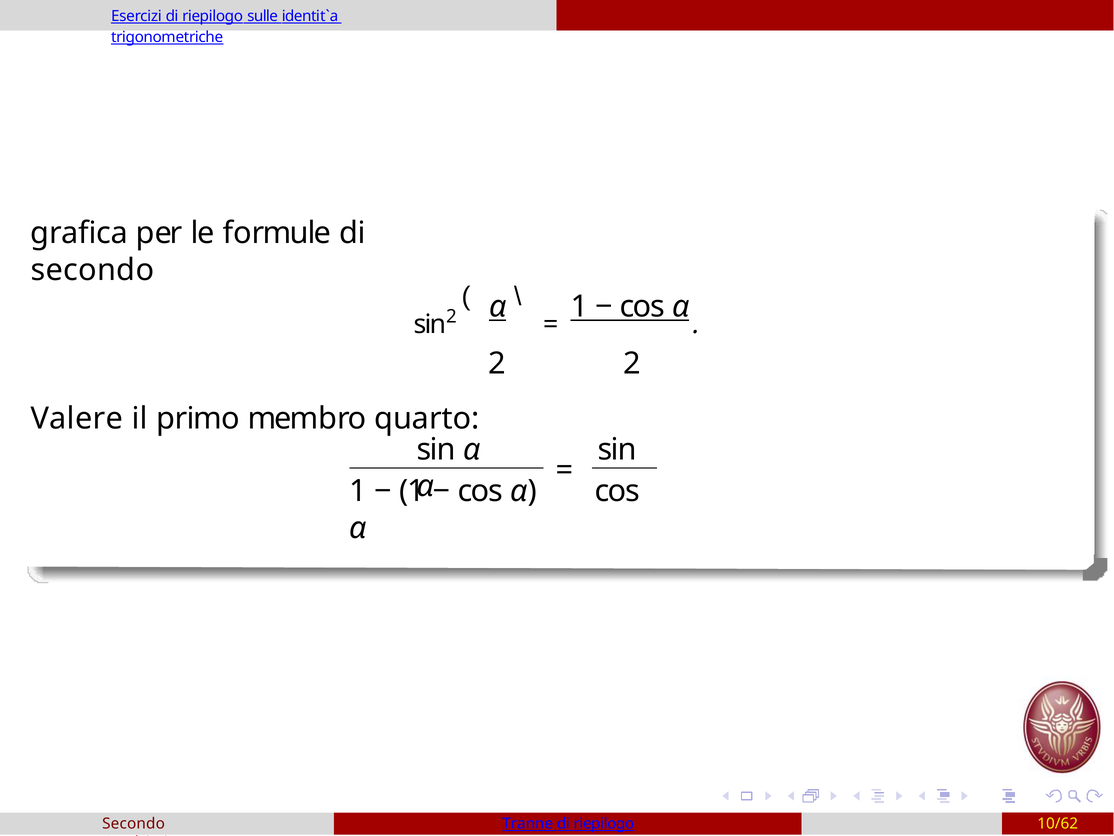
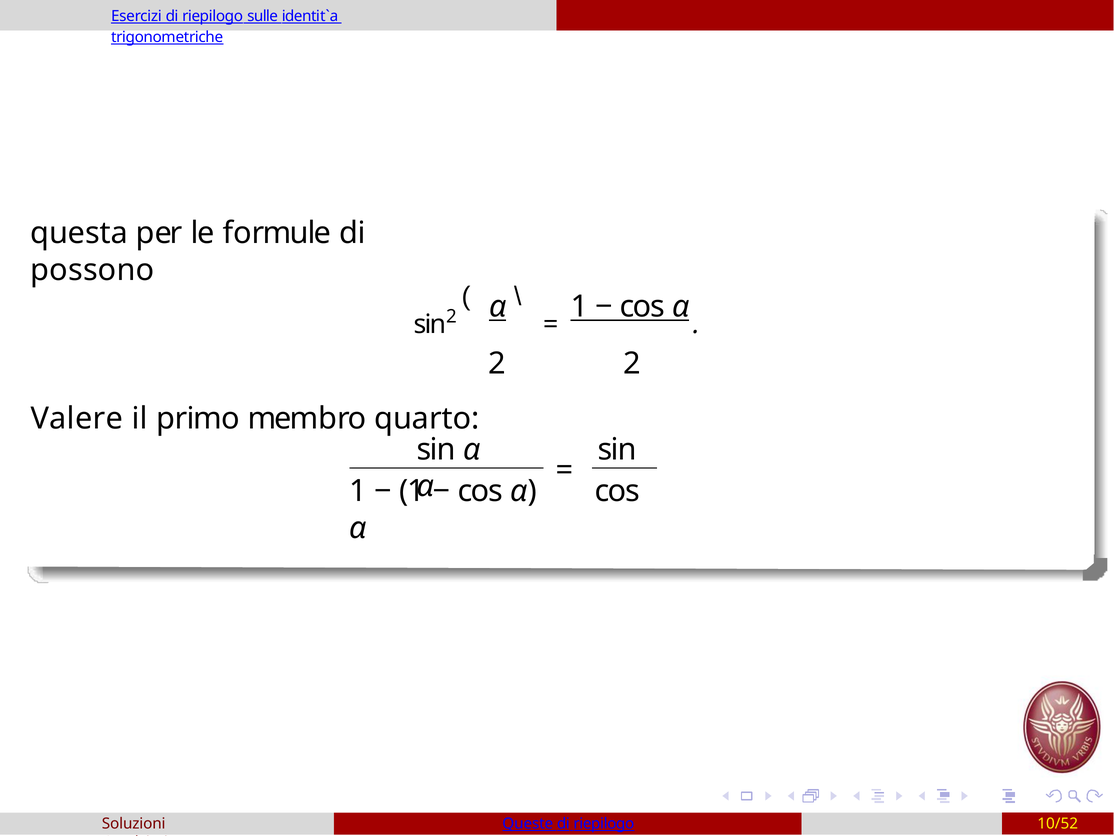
grafica: grafica -> questa
secondo at (92, 270): secondo -> possono
Secondo at (134, 824): Secondo -> Soluzioni
Tranne: Tranne -> Queste
10/62: 10/62 -> 10/52
